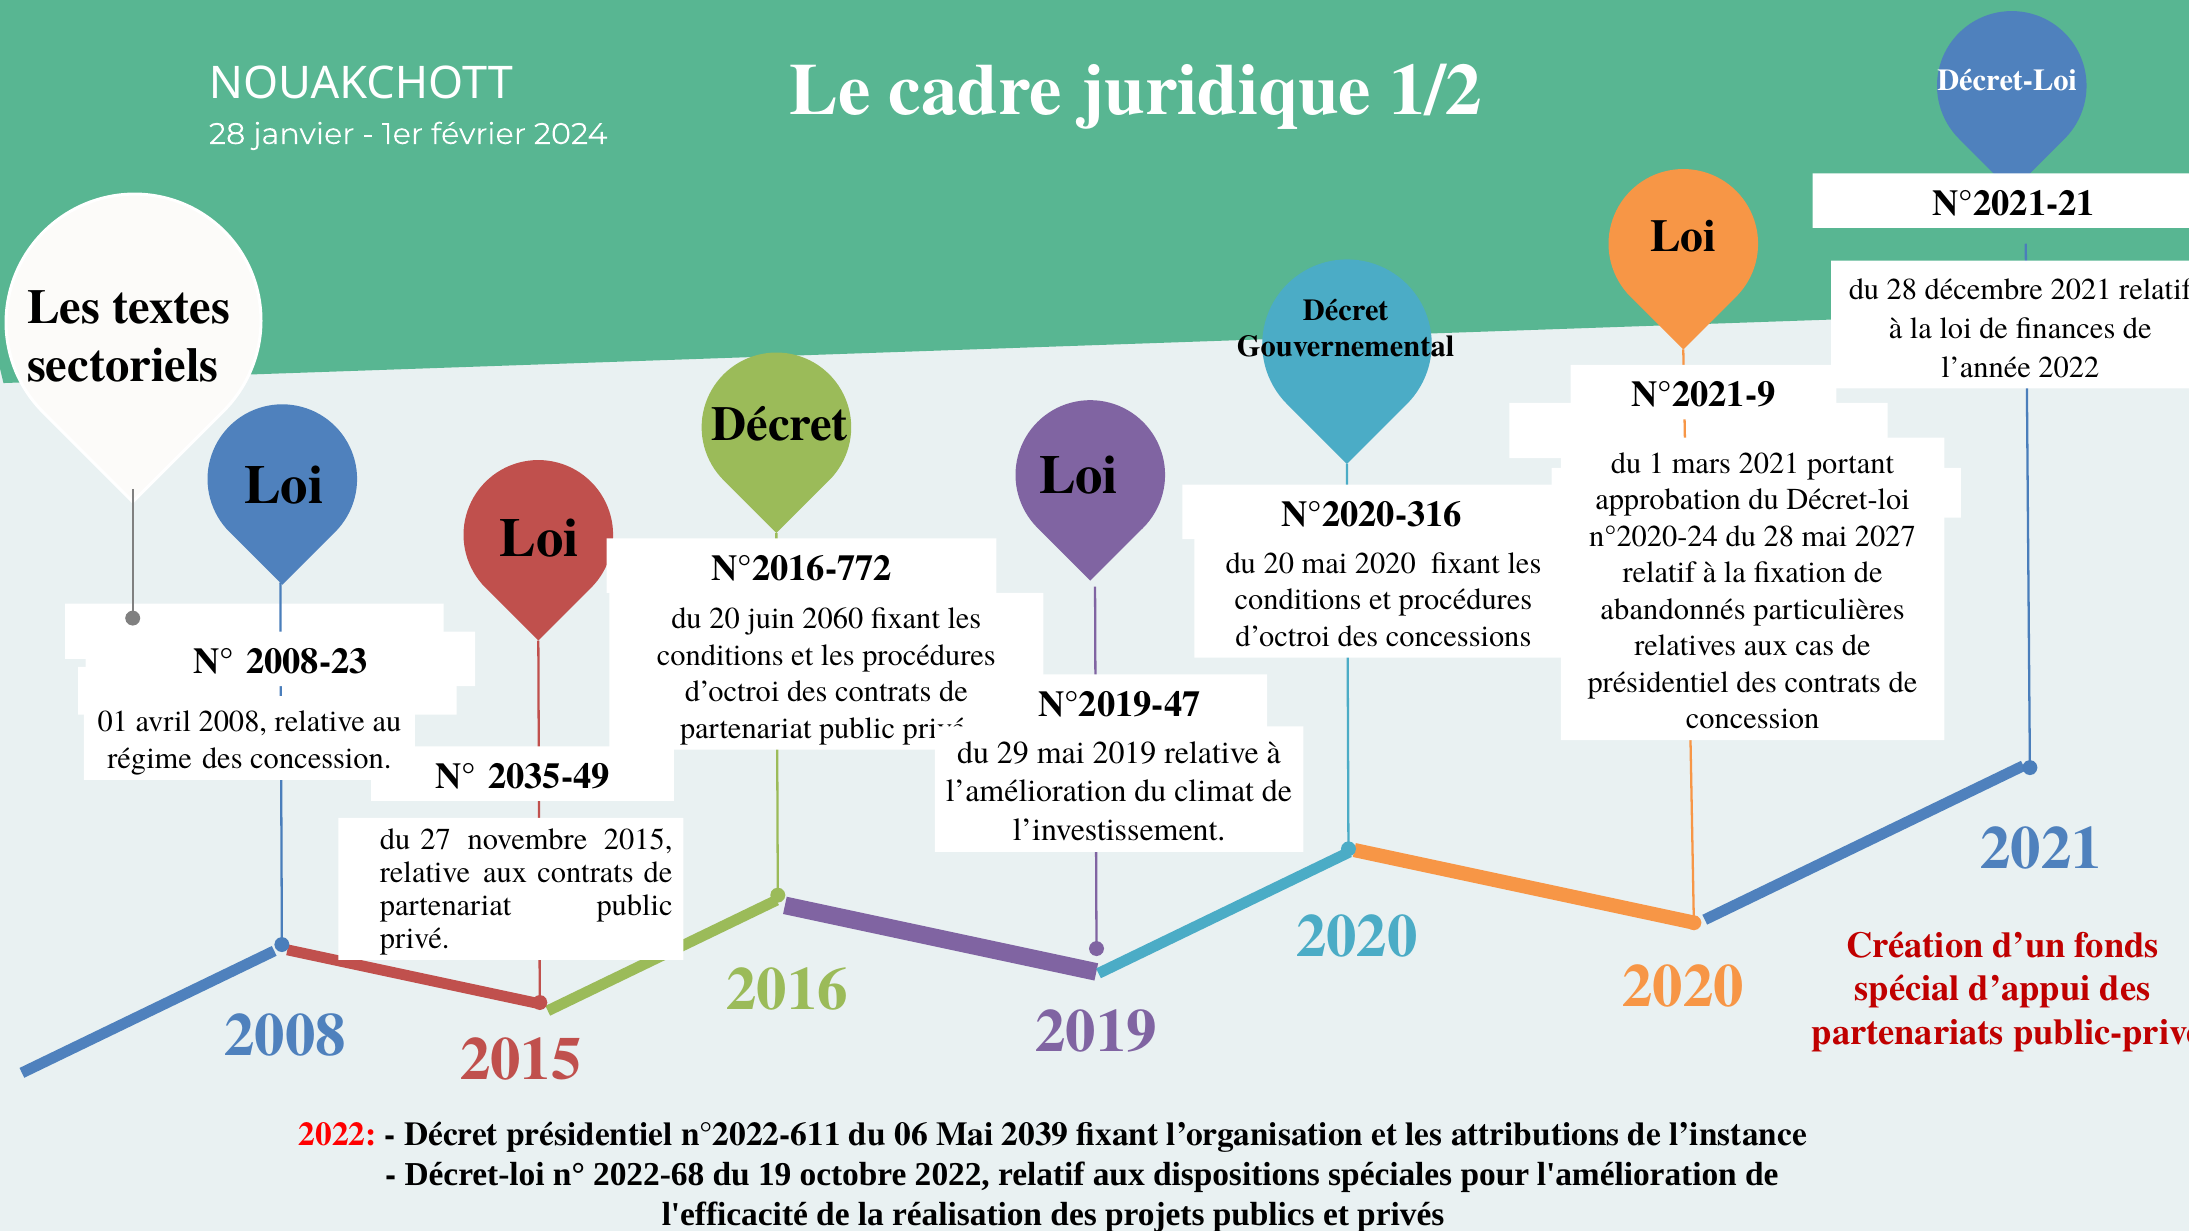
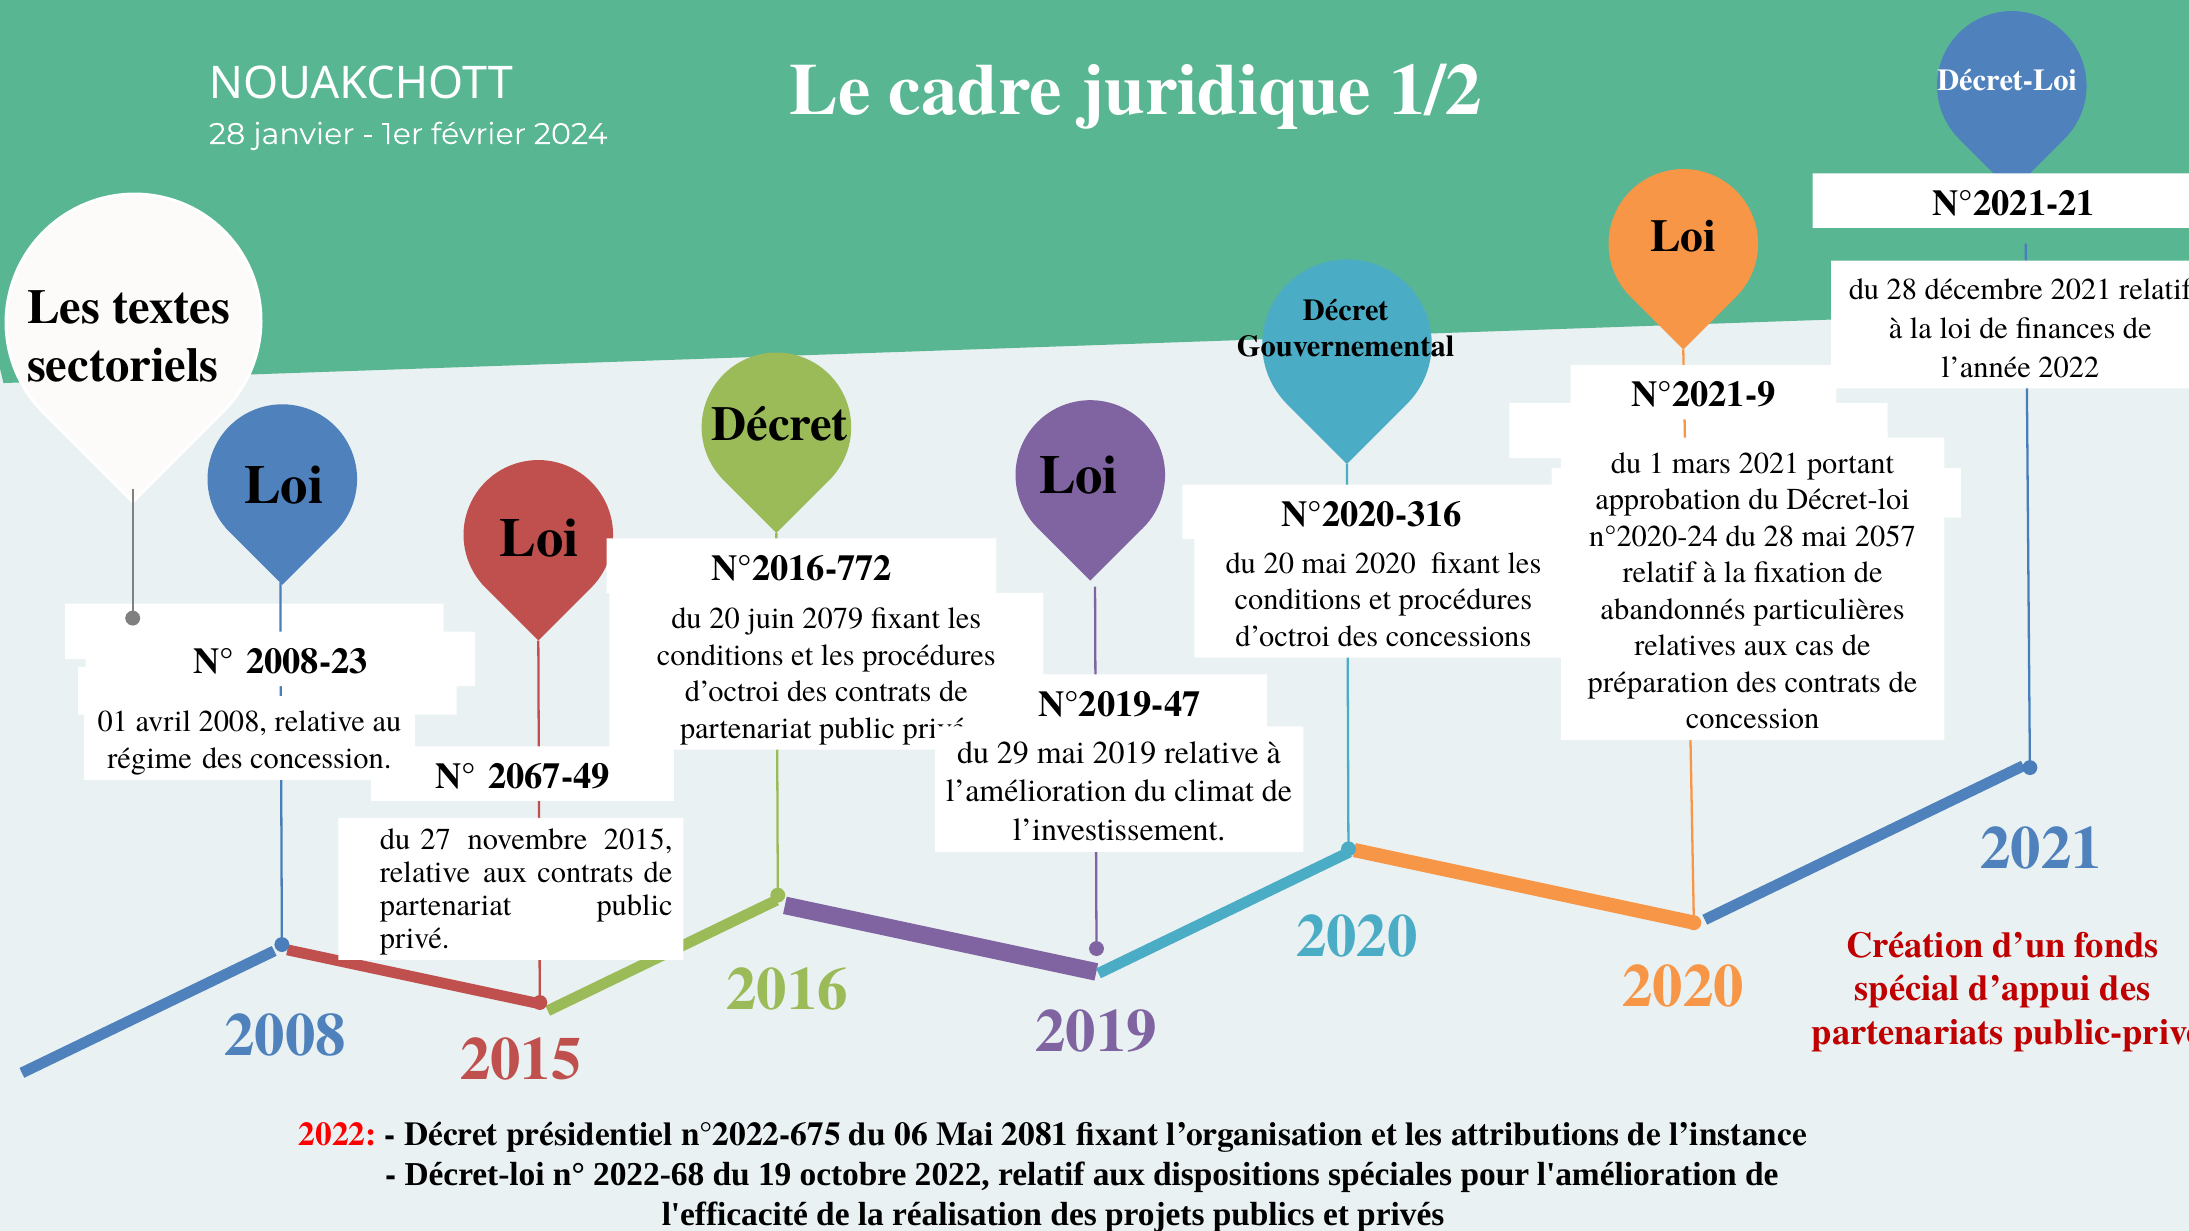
2027: 2027 -> 2057
2060: 2060 -> 2079
présidentiel at (1658, 682): présidentiel -> préparation
2035-49: 2035-49 -> 2067-49
n°2022-611: n°2022-611 -> n°2022-675
2039: 2039 -> 2081
